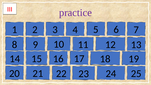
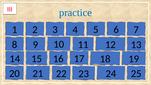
practice colour: purple -> blue
